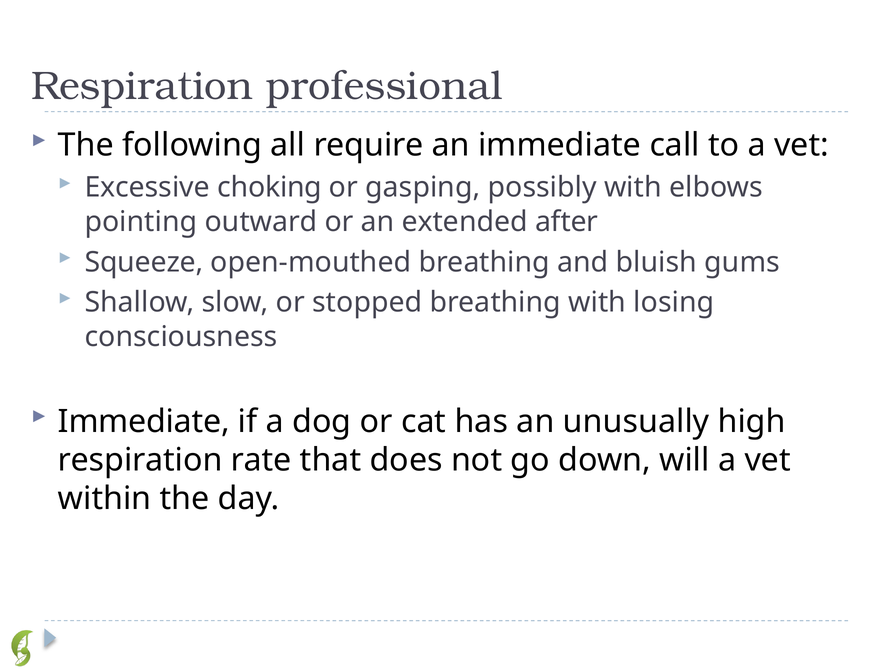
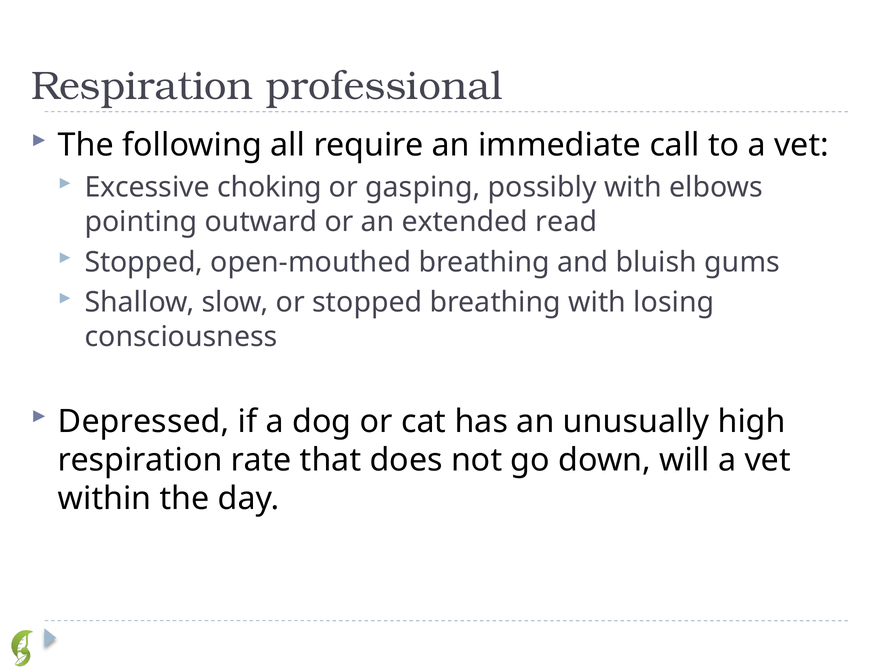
after: after -> read
Squeeze at (144, 262): Squeeze -> Stopped
Immediate at (144, 421): Immediate -> Depressed
